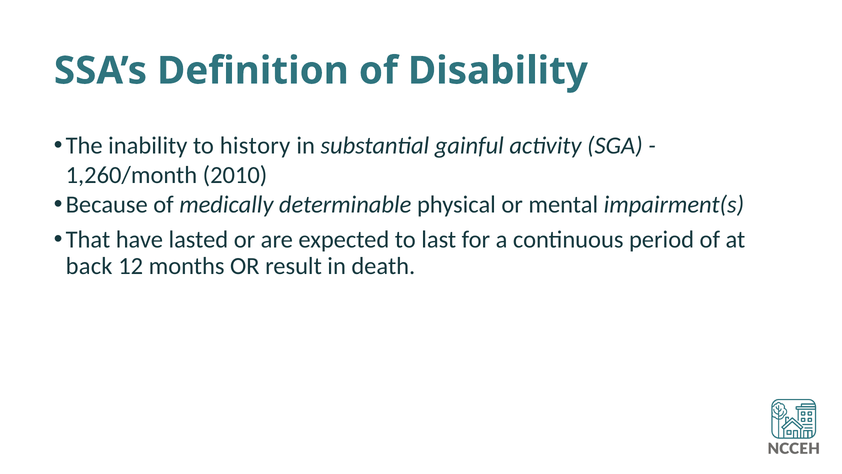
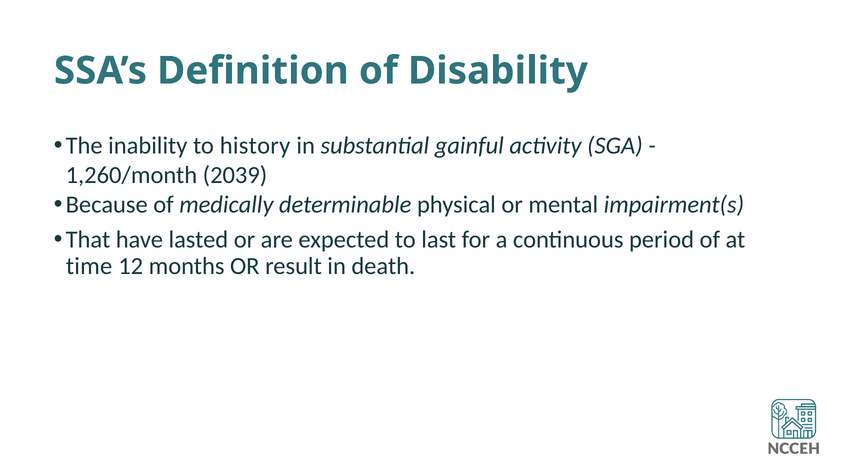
2010: 2010 -> 2039
back: back -> time
